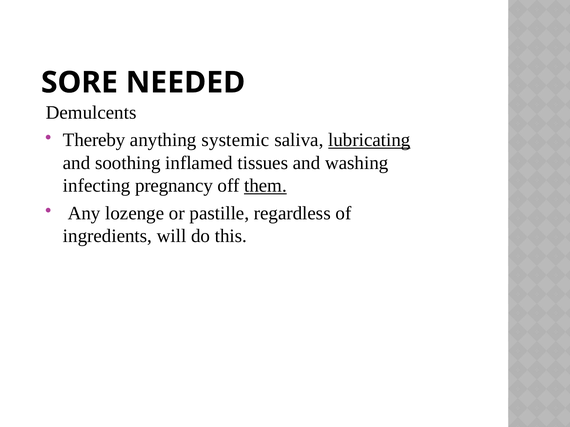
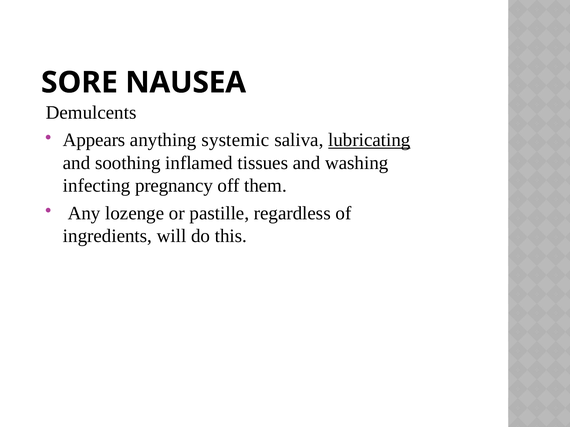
NEEDED: NEEDED -> NAUSEA
Thereby: Thereby -> Appears
them underline: present -> none
